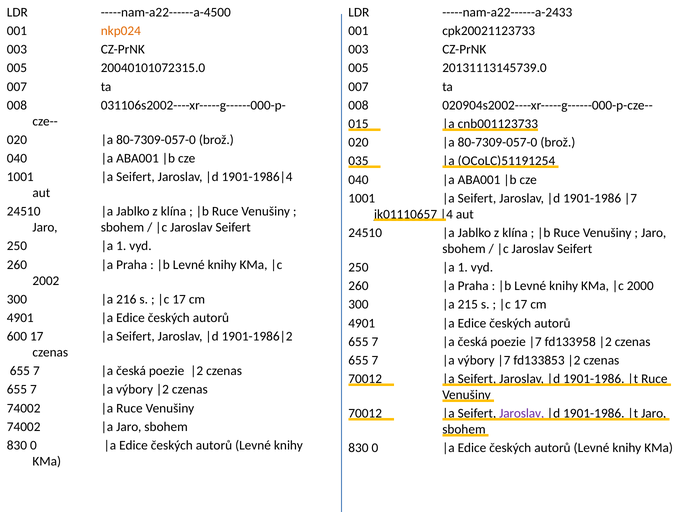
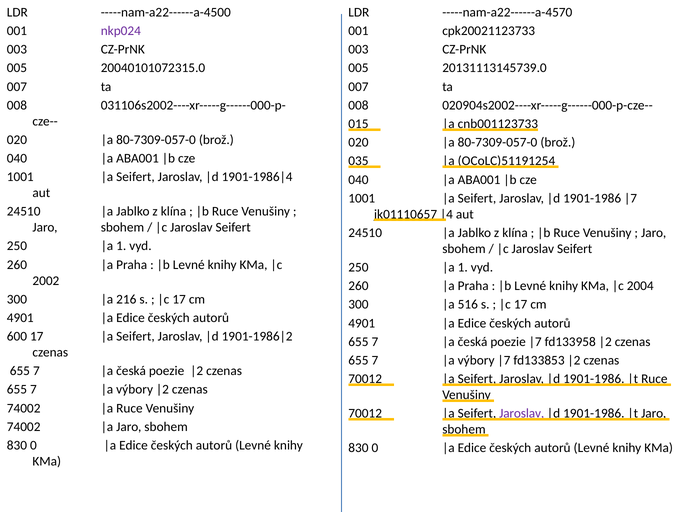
-----nam-a22------a-2433: -----nam-a22------a-2433 -> -----nam-a22------a-4570
nkp024 colour: orange -> purple
2000: 2000 -> 2004
215: 215 -> 516
